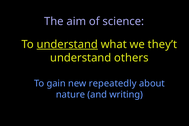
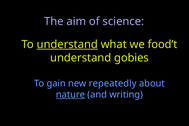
they’t: they’t -> food’t
others: others -> gobies
nature underline: none -> present
